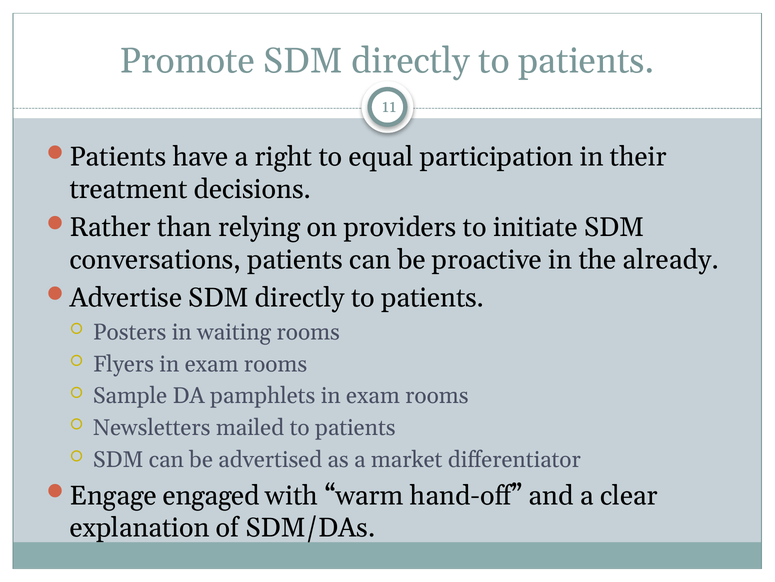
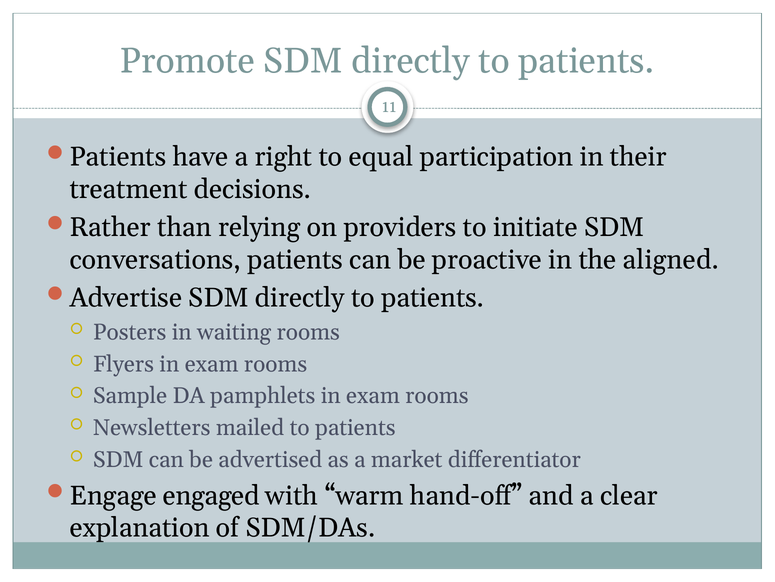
already: already -> aligned
